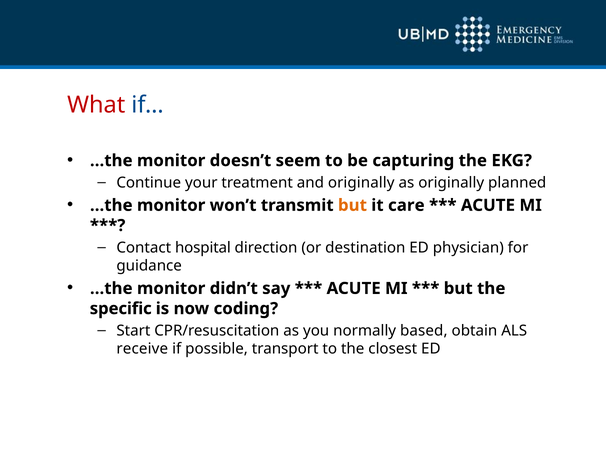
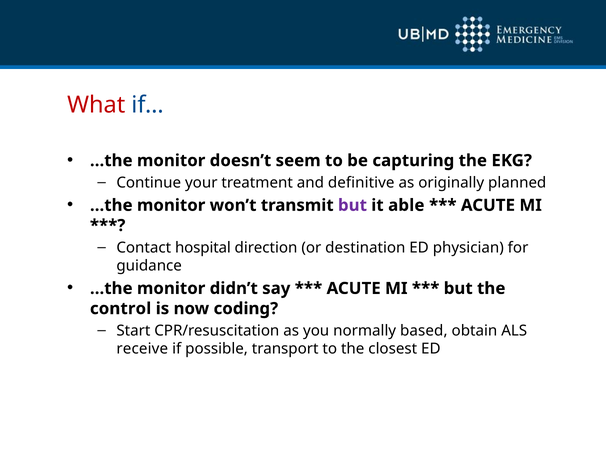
and originally: originally -> definitive
but at (352, 206) colour: orange -> purple
care: care -> able
specific: specific -> control
